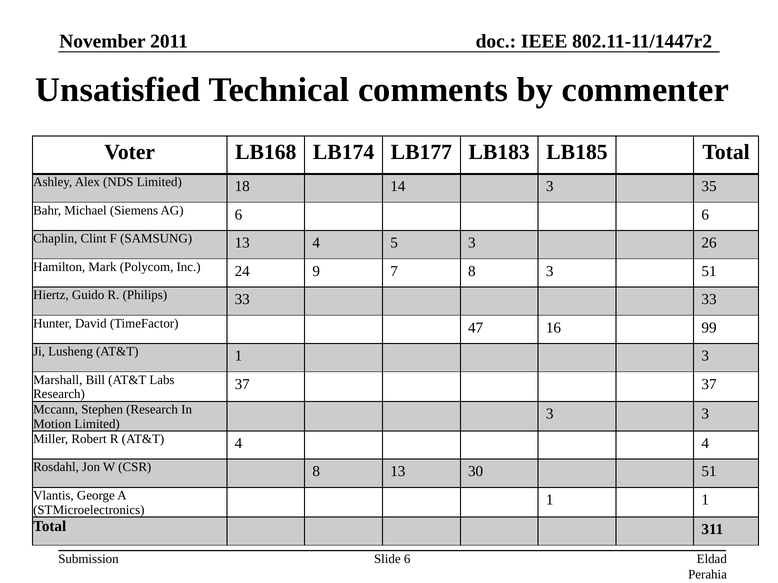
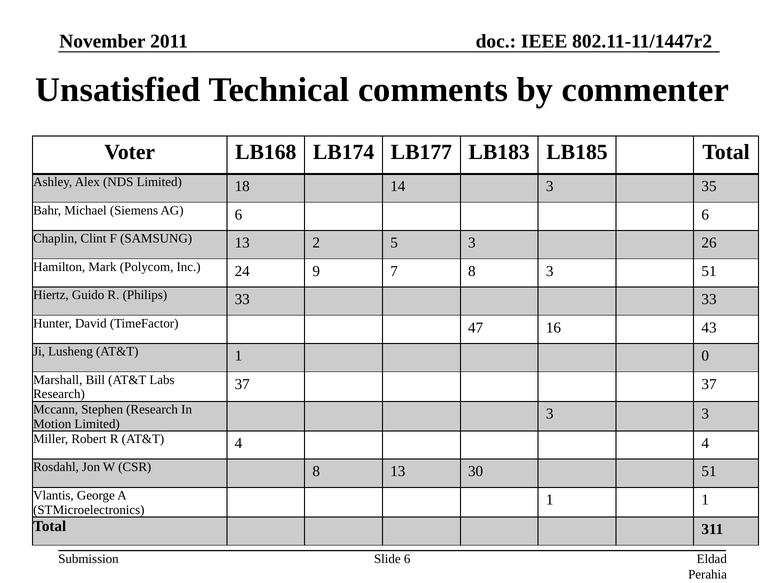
13 4: 4 -> 2
99: 99 -> 43
1 3: 3 -> 0
